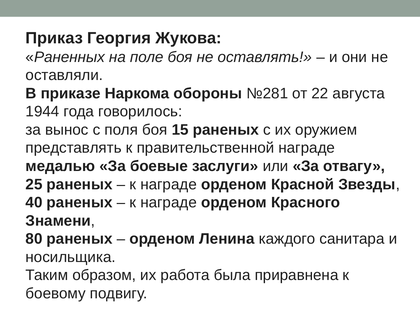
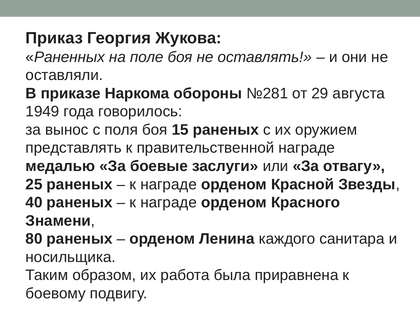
22: 22 -> 29
1944: 1944 -> 1949
